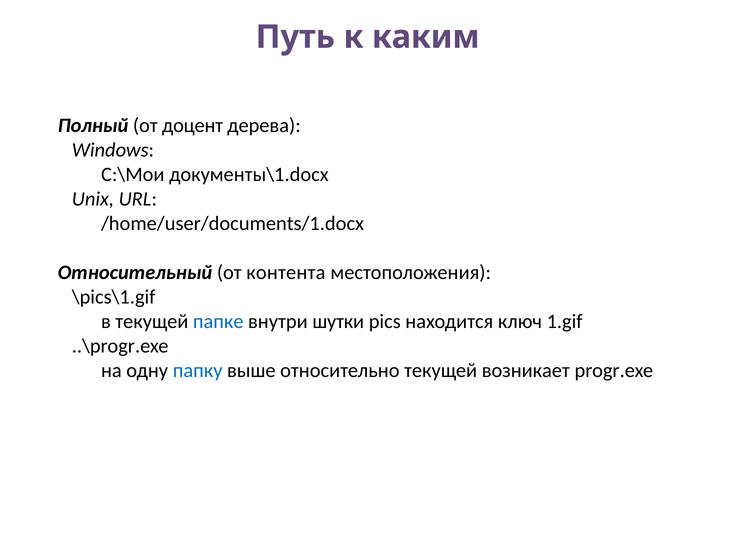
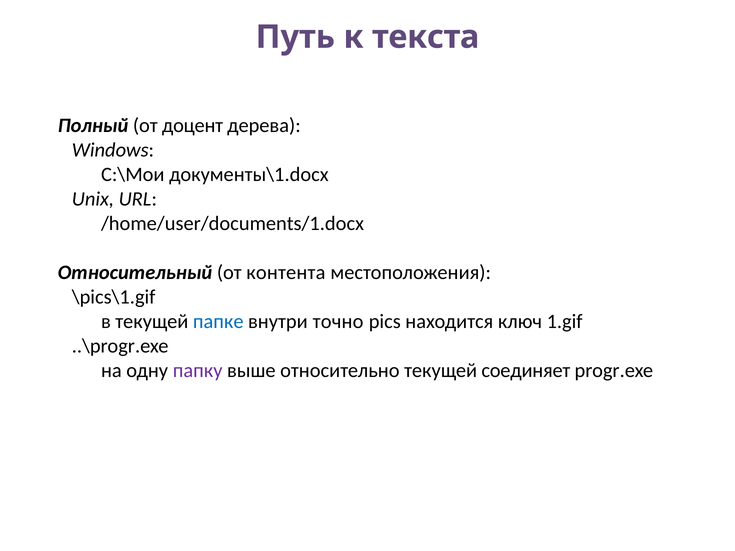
каким: каким -> текста
шутки: шутки -> точно
папку colour: blue -> purple
возникает: возникает -> соединяет
